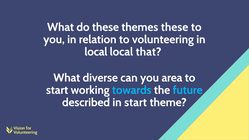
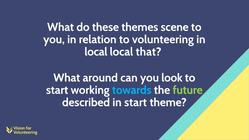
themes these: these -> scene
diverse: diverse -> around
area: area -> look
future colour: light blue -> light green
